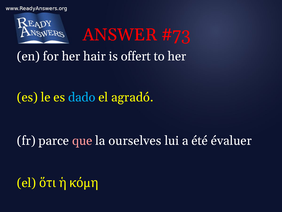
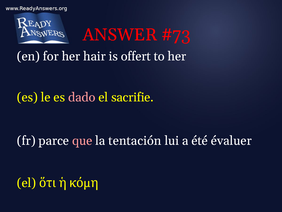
dado colour: light blue -> pink
agradó: agradó -> sacrifie
ourselves: ourselves -> tentación
